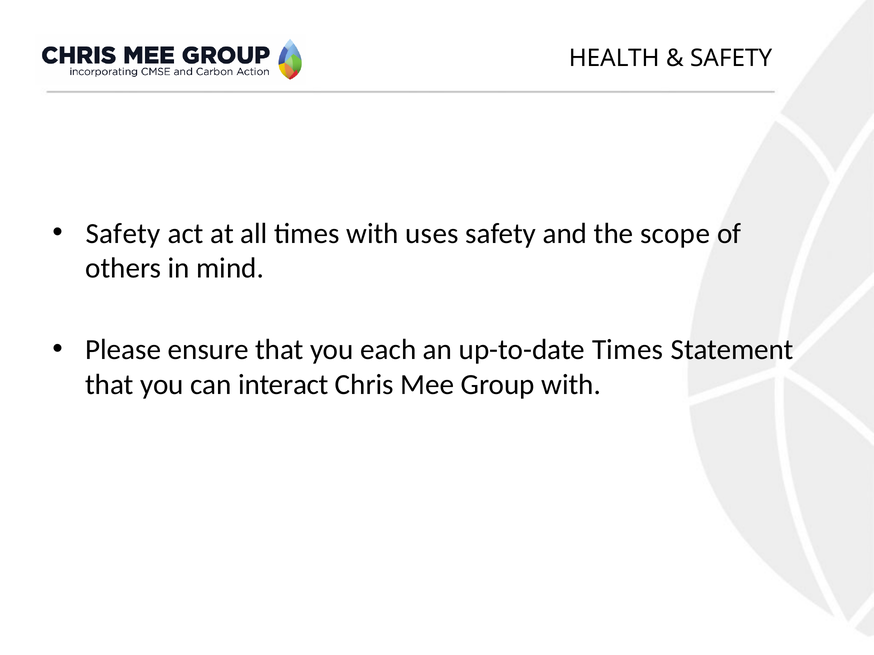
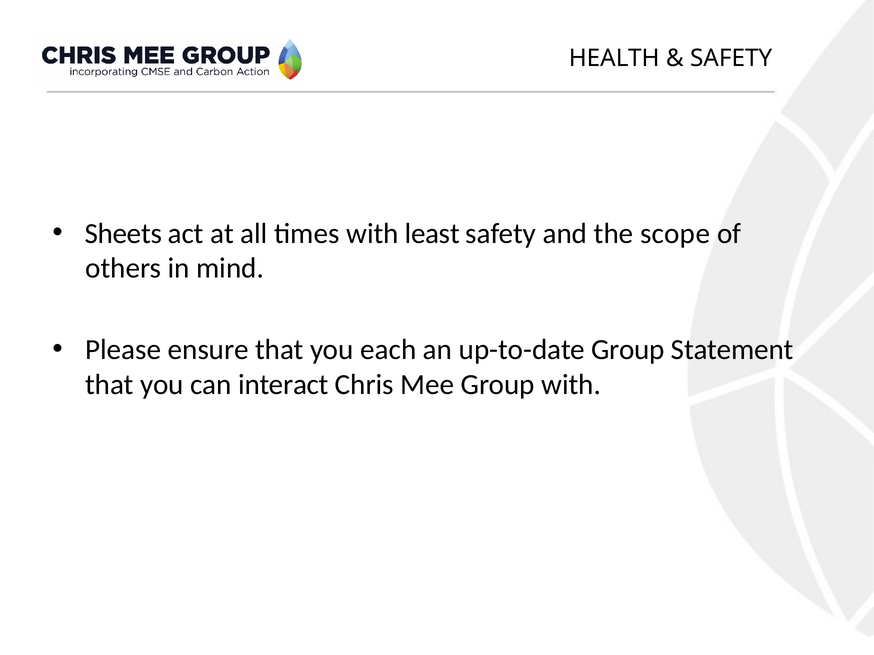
Safety at (123, 234): Safety -> Sheets
uses: uses -> least
up-to-date Times: Times -> Group
